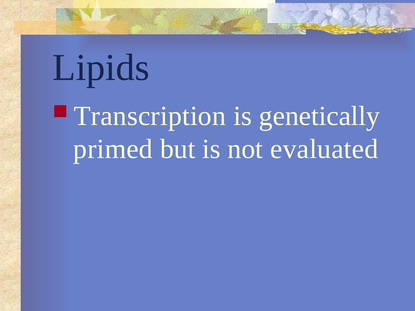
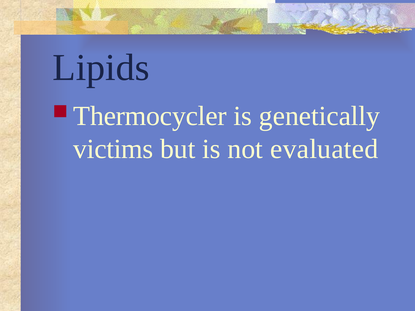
Transcription: Transcription -> Thermocycler
primed: primed -> victims
